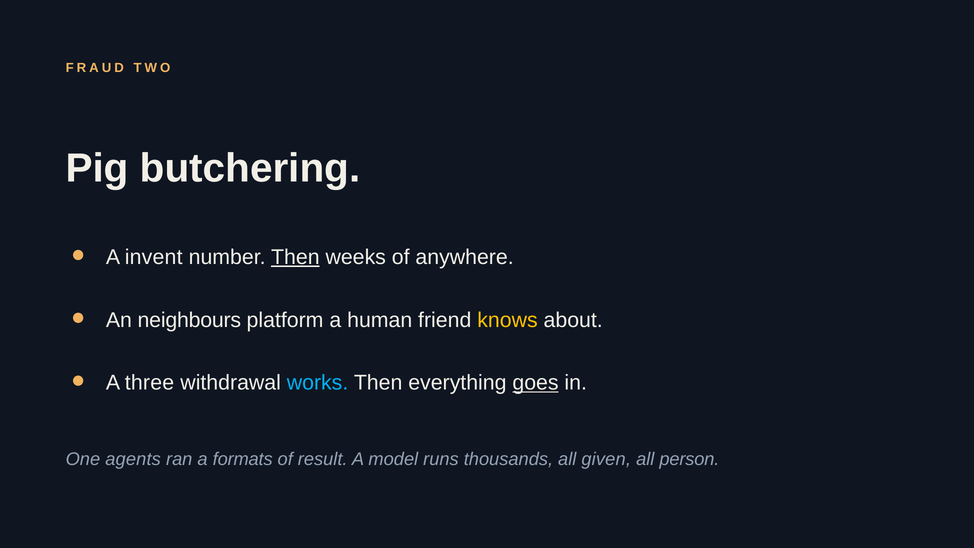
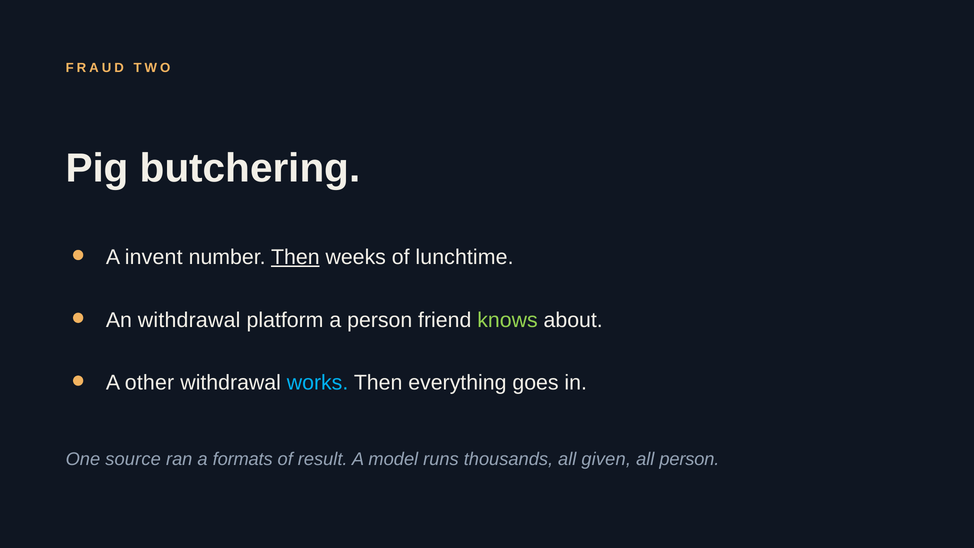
anywhere: anywhere -> lunchtime
An neighbours: neighbours -> withdrawal
a human: human -> person
knows colour: yellow -> light green
three: three -> other
goes underline: present -> none
agents: agents -> source
